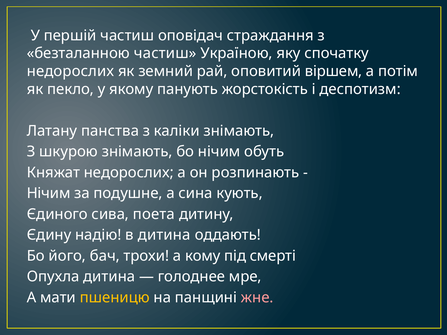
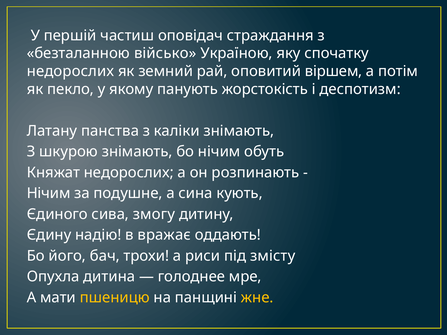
безталанною частиш: частиш -> військо
поета: поета -> змогу
в дитина: дитина -> вражає
кому: кому -> риси
смерті: смерті -> змісту
жне colour: pink -> yellow
